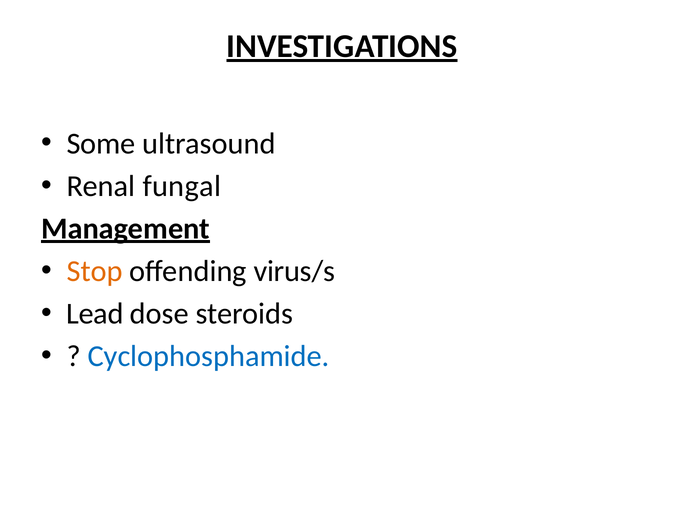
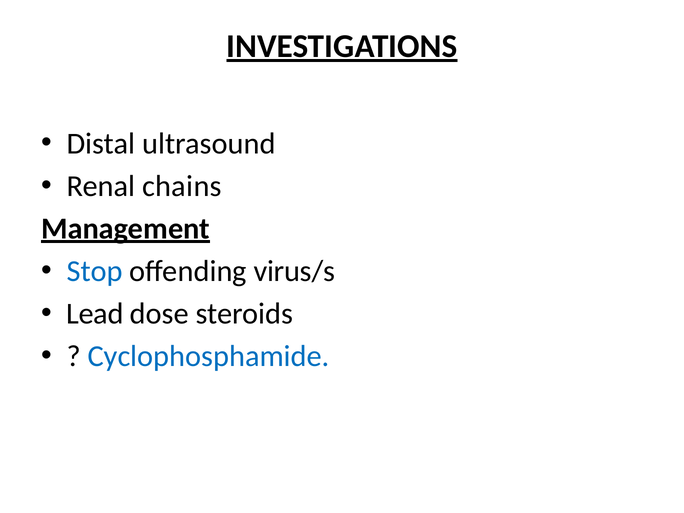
Some: Some -> Distal
fungal: fungal -> chains
Stop colour: orange -> blue
